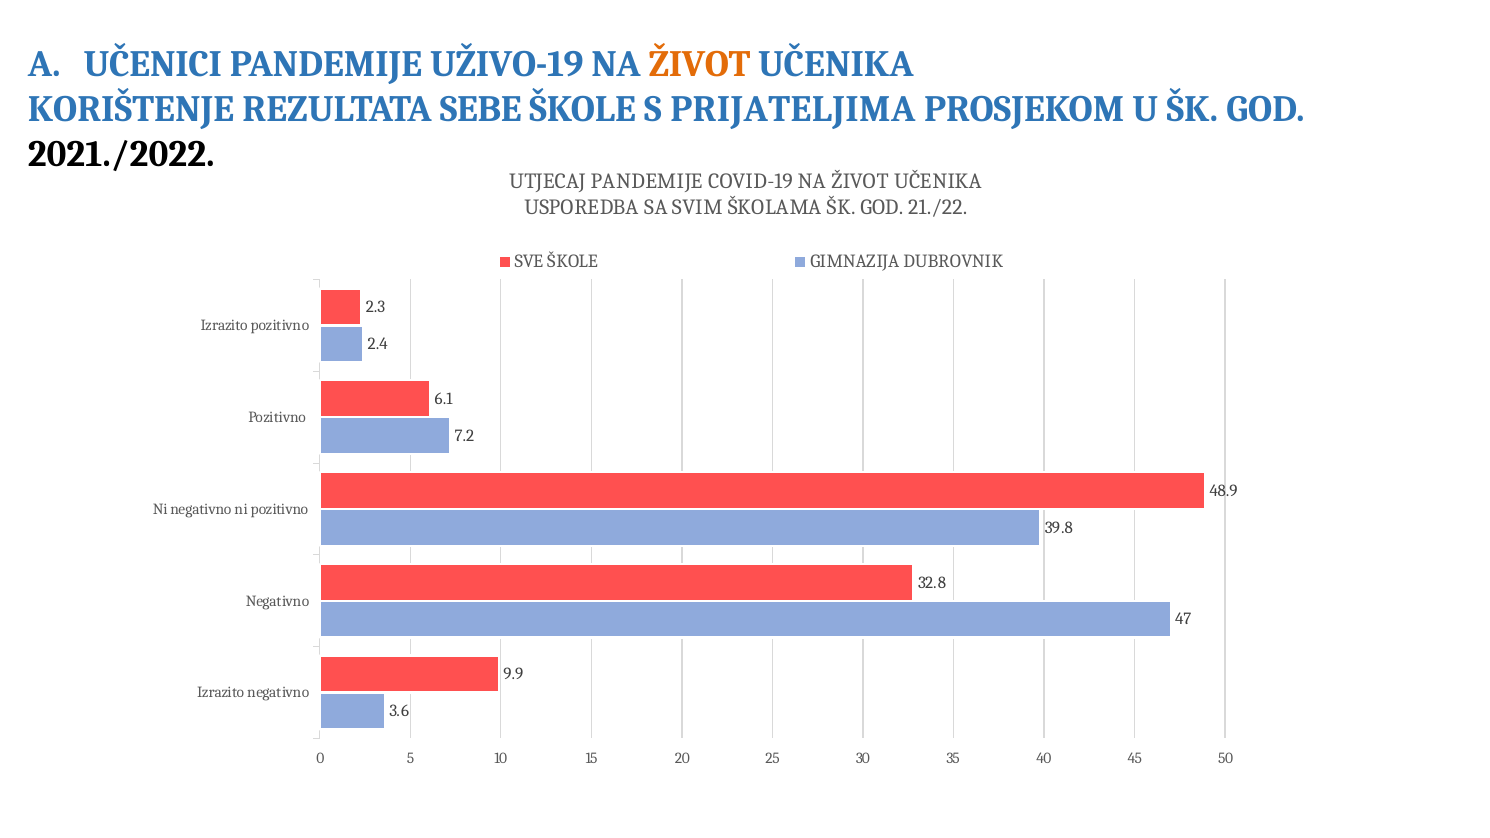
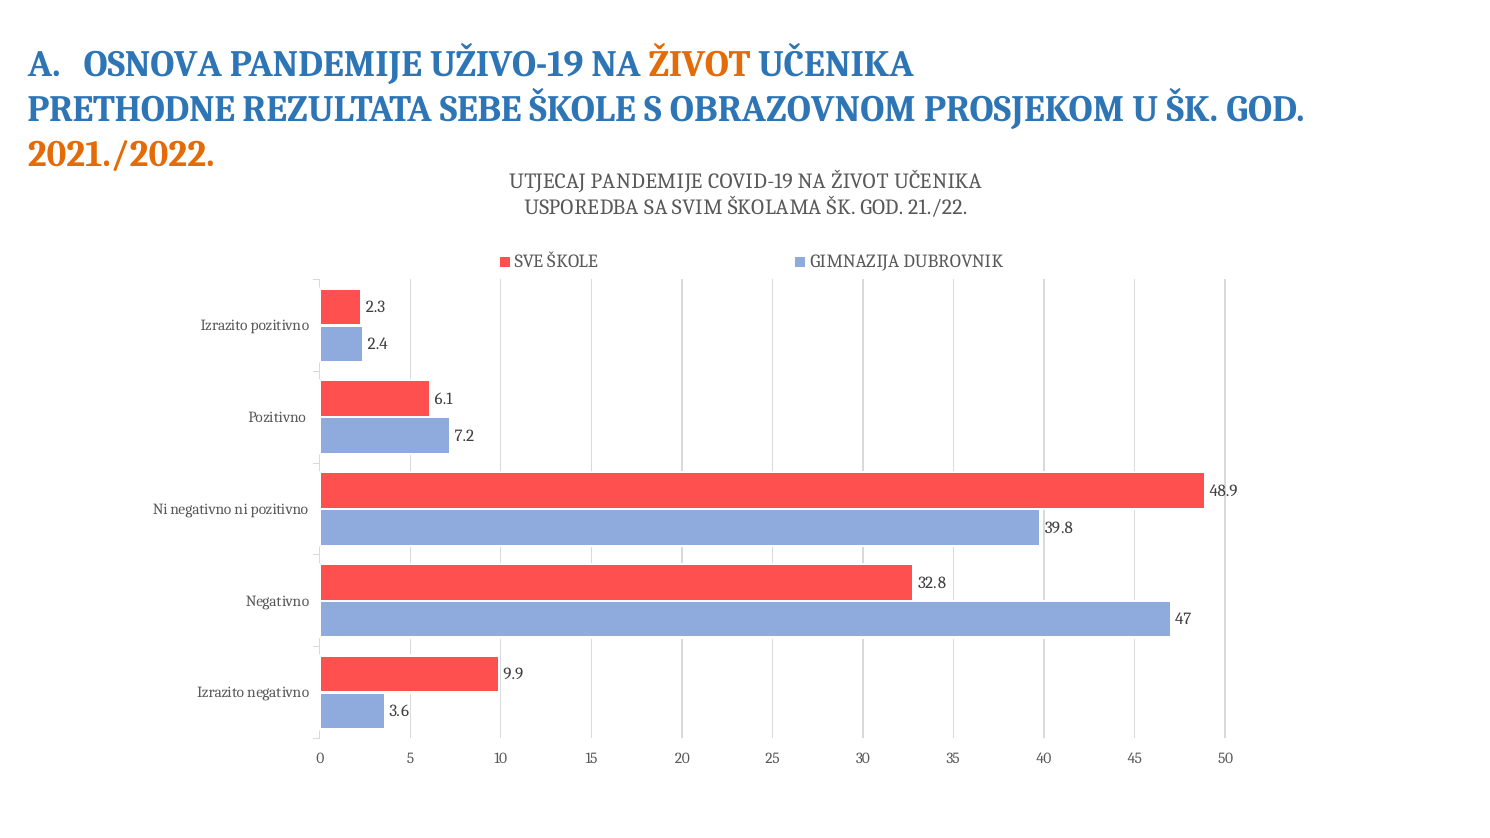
UČENICI: UČENICI -> OSNOVA
KORIŠTENJE: KORIŠTENJE -> PRETHODNE
PRIJATELJIMA: PRIJATELJIMA -> OBRAZOVNOM
2021./2022 colour: black -> orange
